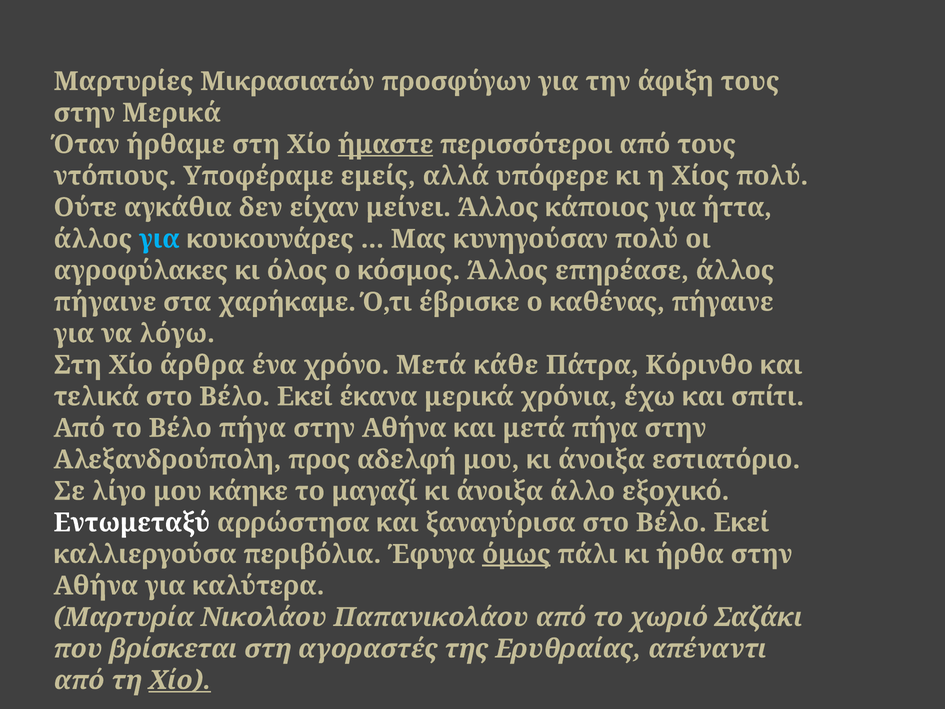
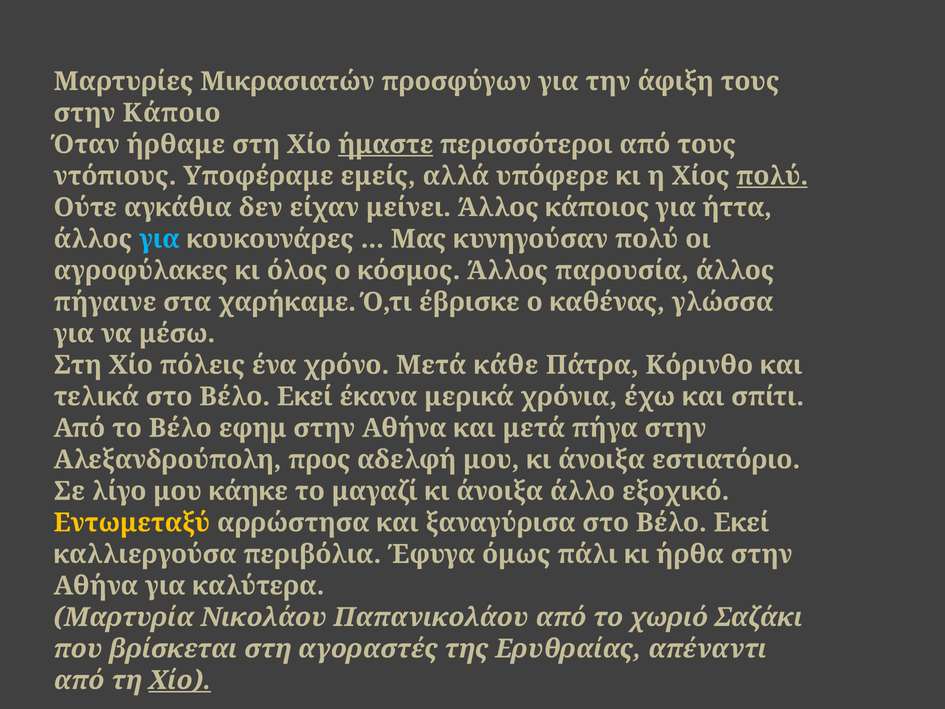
στην Μερικά: Μερικά -> Κάποιο
πολύ at (772, 176) underline: none -> present
επηρέασε: επηρέασε -> παρουσία
καθένας πήγαινε: πήγαινε -> γλώσσα
λόγω: λόγω -> μέσω
άρθρα: άρθρα -> πόλεις
Βέλο πήγα: πήγα -> εφημ
Εντωμεταξύ colour: white -> yellow
όμως underline: present -> none
